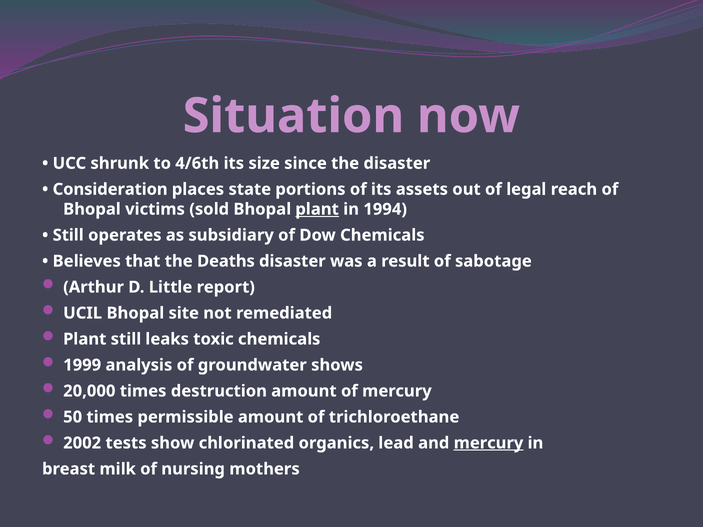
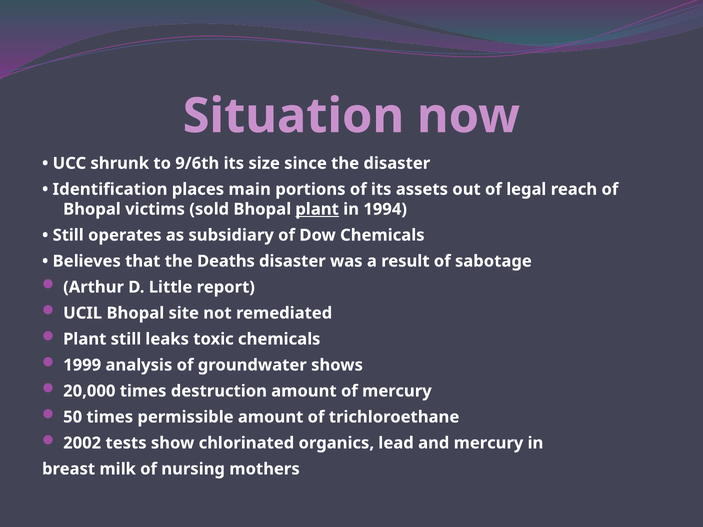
4/6th: 4/6th -> 9/6th
Consideration: Consideration -> Identification
state: state -> main
mercury at (488, 443) underline: present -> none
